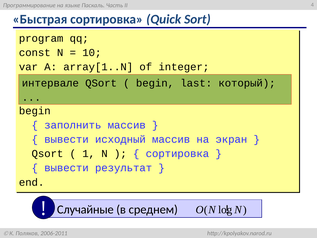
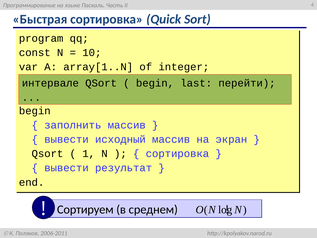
который: который -> перейти
Случайные: Случайные -> Сортируем
